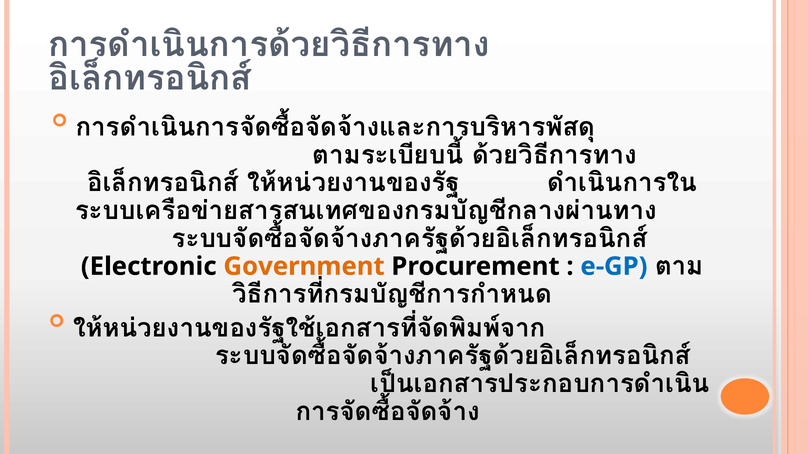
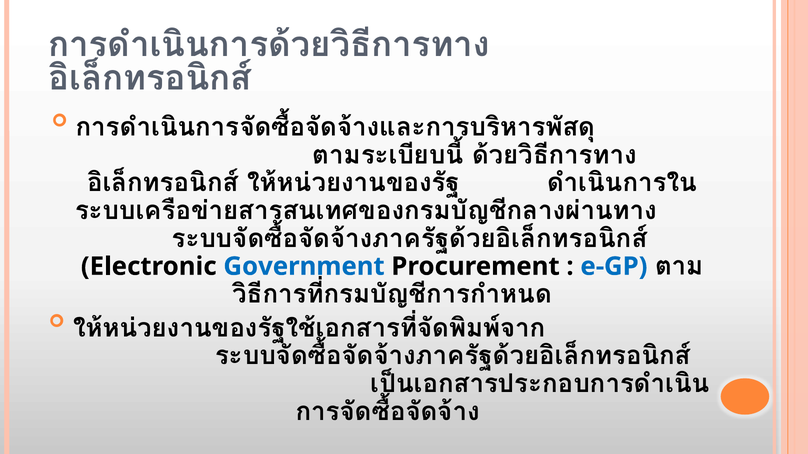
Government colour: orange -> blue
